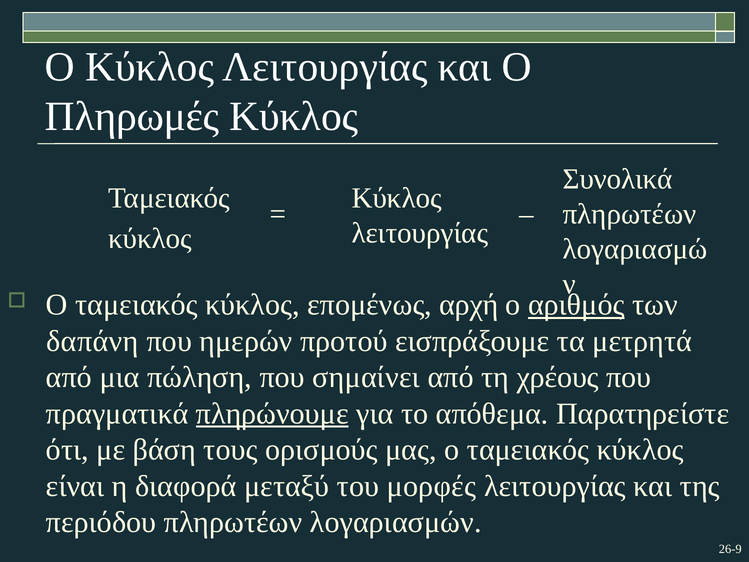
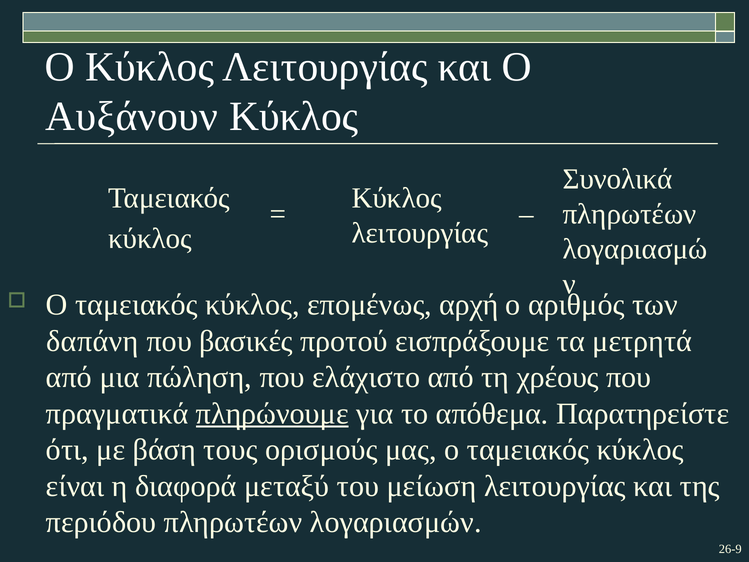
Πληρωμές: Πληρωμές -> Αυξάνουν
αριθμός underline: present -> none
ημερών: ημερών -> βασικές
σημαίνει: σημαίνει -> ελάχιστο
μορφές: μορφές -> μείωση
